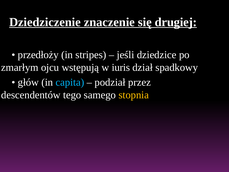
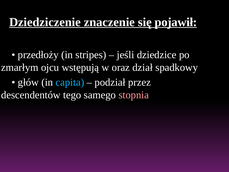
drugiej: drugiej -> pojawił
iuris: iuris -> oraz
stopnia colour: yellow -> pink
